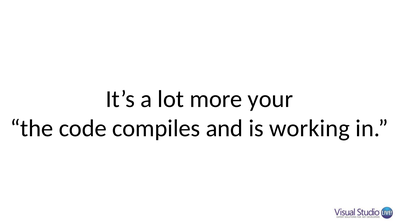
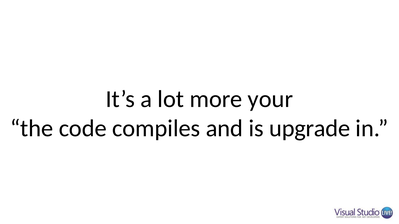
working: working -> upgrade
